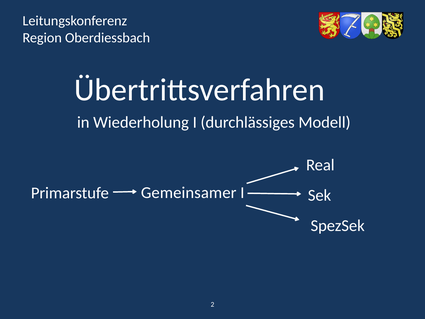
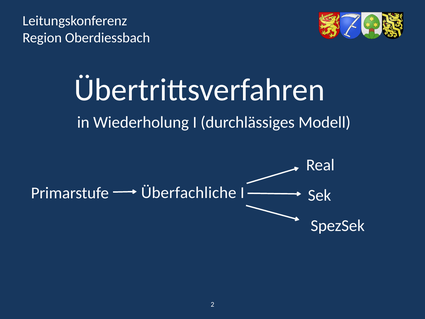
Gemeinsamer: Gemeinsamer -> Überfachliche
